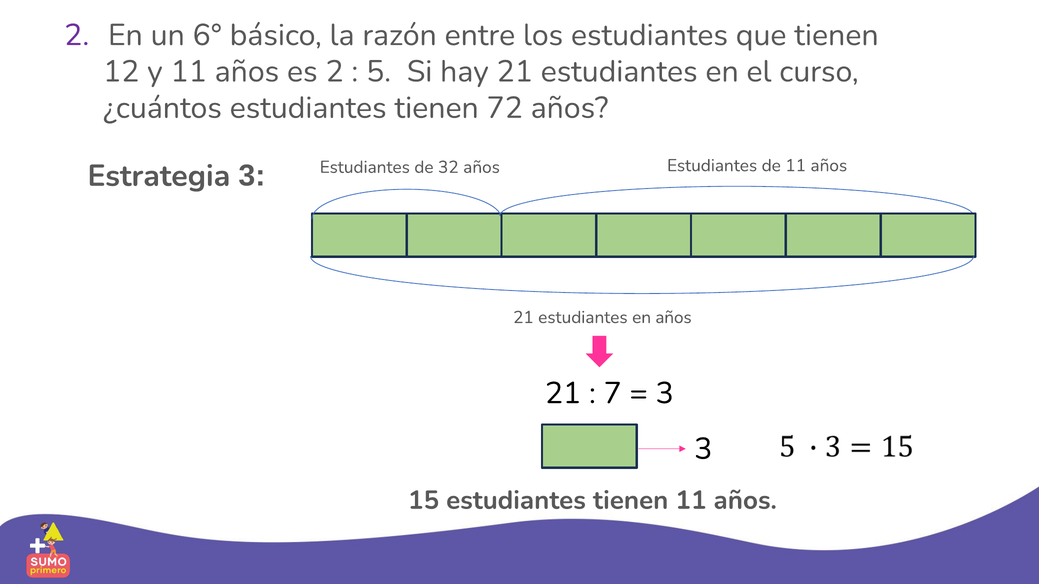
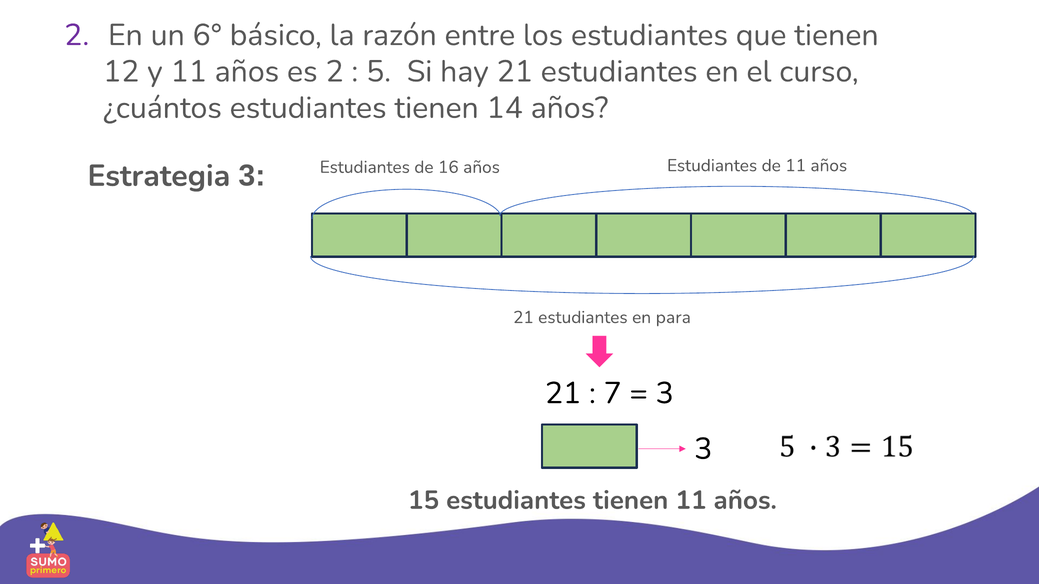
72: 72 -> 14
32: 32 -> 16
en años: años -> para
